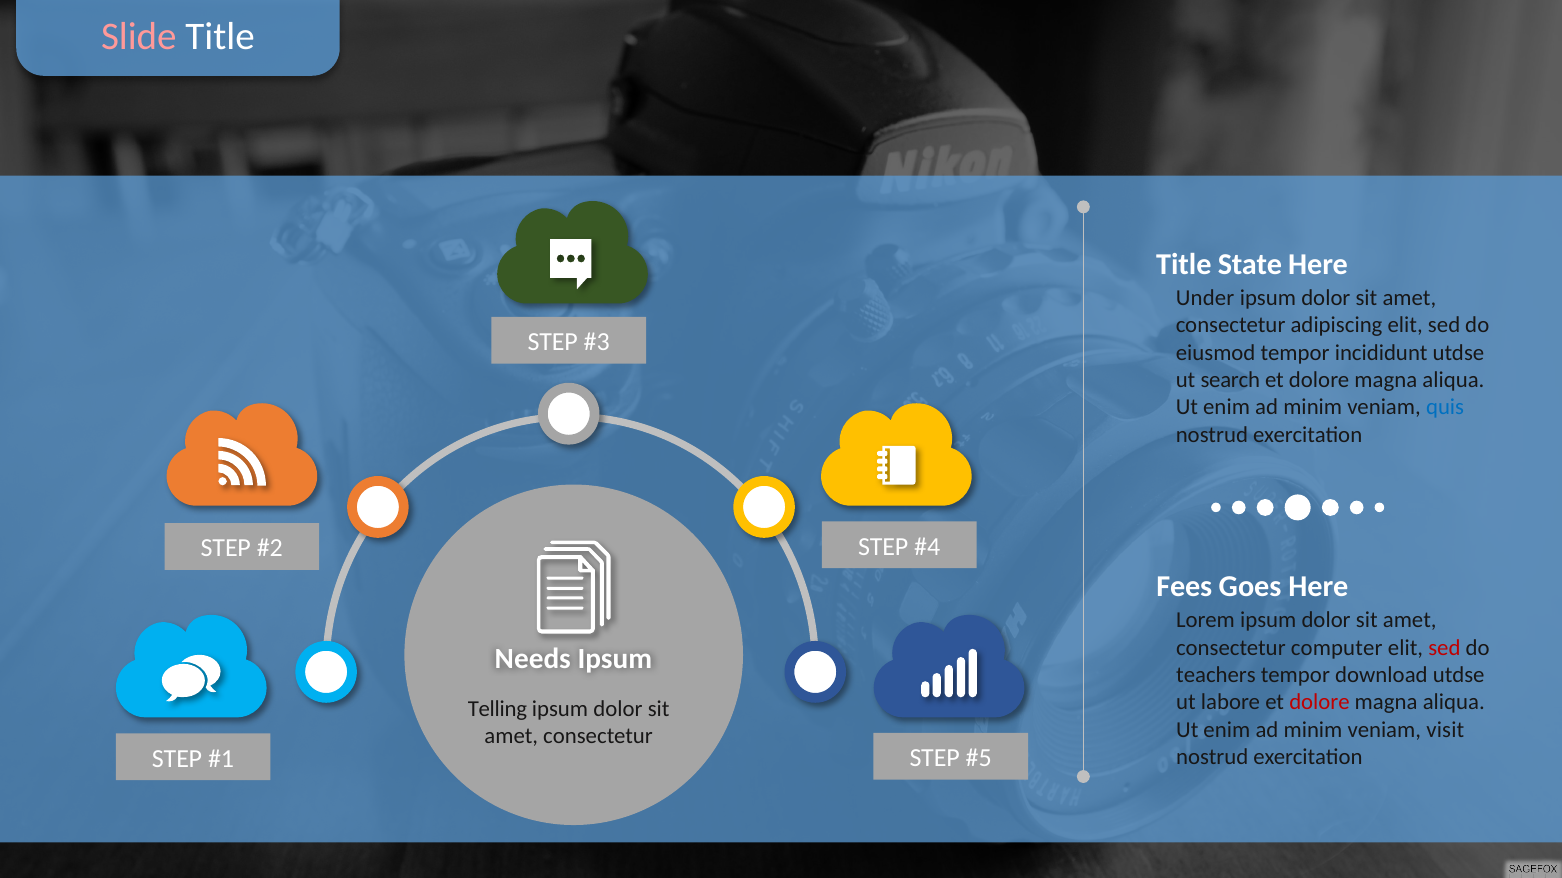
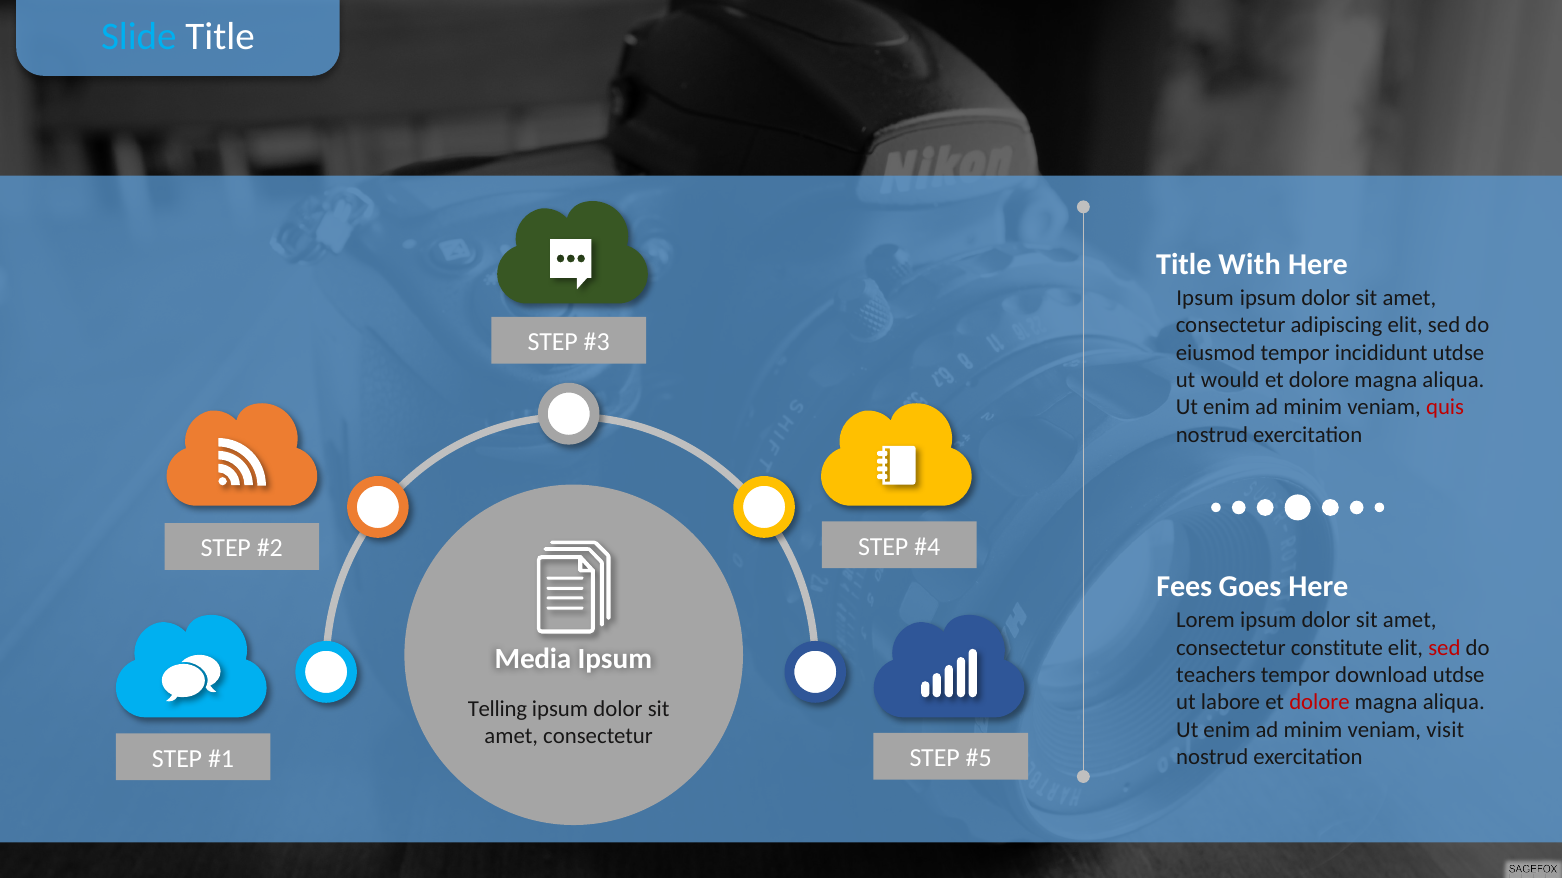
Slide colour: pink -> light blue
State: State -> With
Under at (1205, 298): Under -> Ipsum
search: search -> would
quis colour: blue -> red
computer: computer -> constitute
Needs: Needs -> Media
